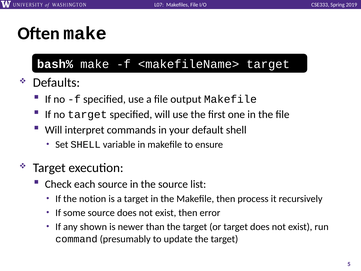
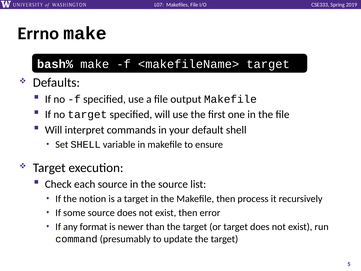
Often: Often -> Errno
shown: shown -> format
